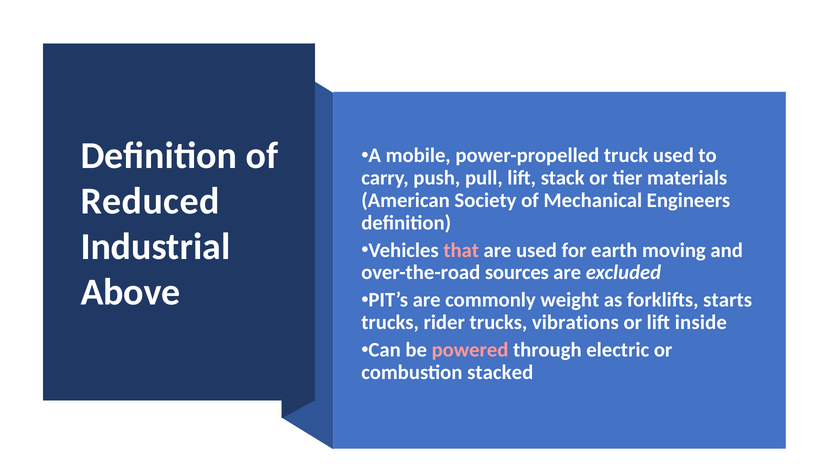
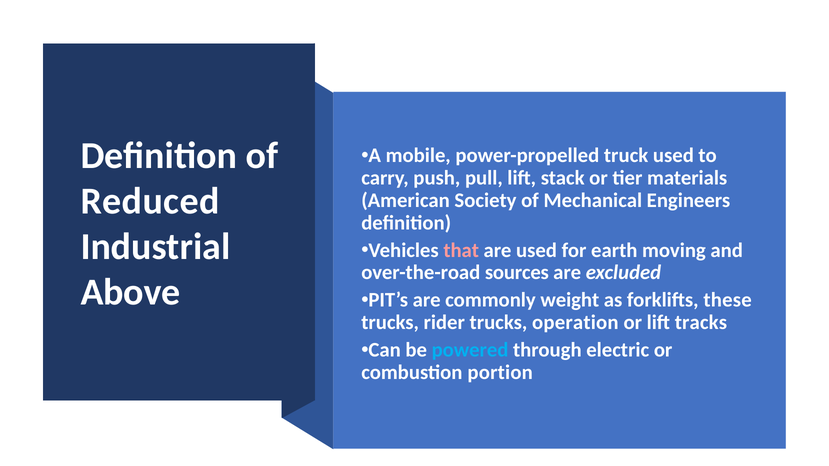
starts: starts -> these
vibrations: vibrations -> operation
inside: inside -> tracks
powered colour: pink -> light blue
stacked: stacked -> portion
